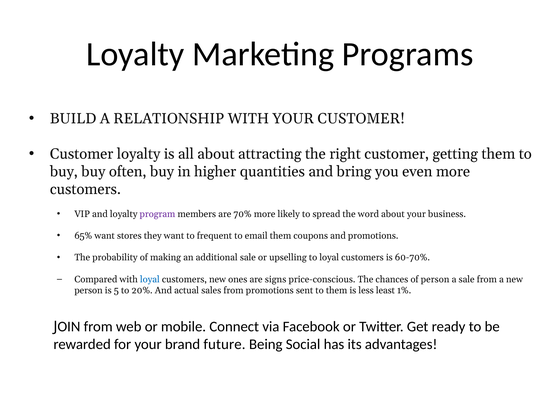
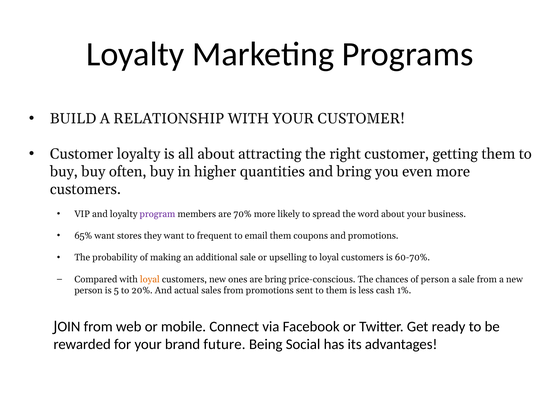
loyal at (150, 279) colour: blue -> orange
are signs: signs -> bring
least: least -> cash
